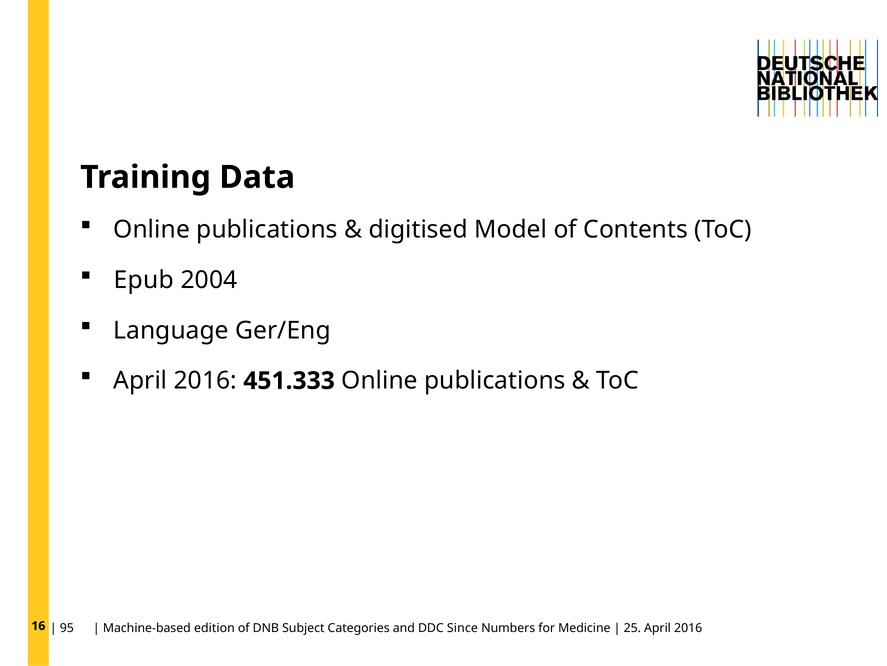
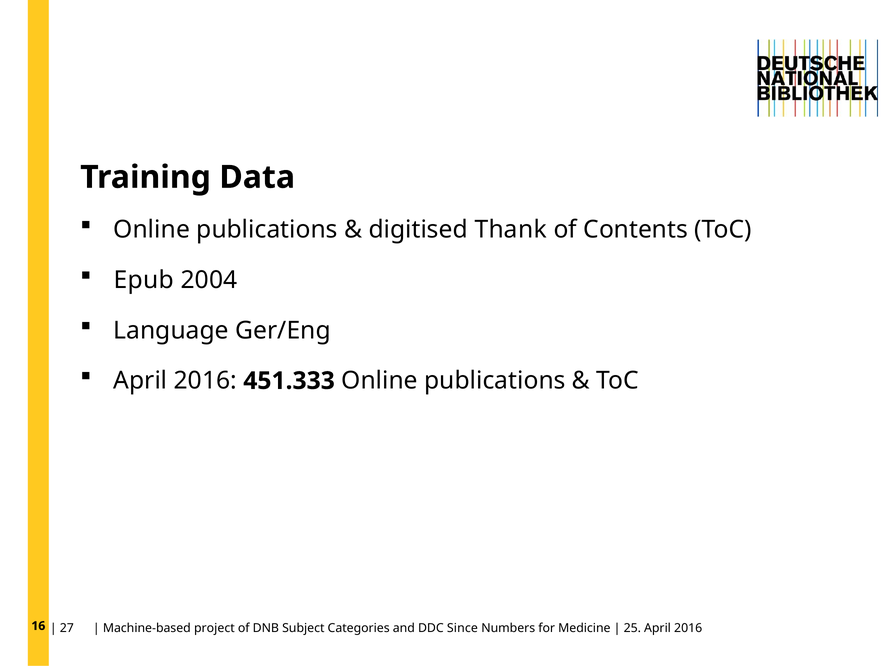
Model: Model -> Thank
95: 95 -> 27
edition: edition -> project
